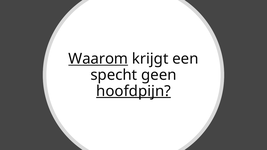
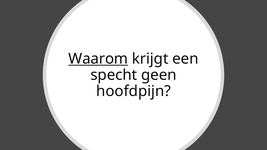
hoofdpijn underline: present -> none
